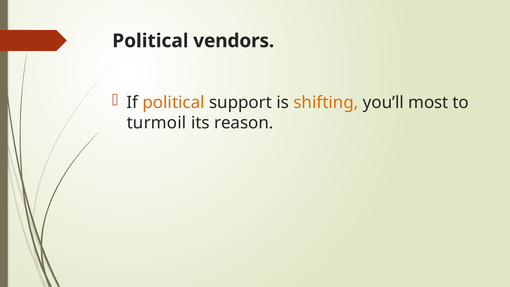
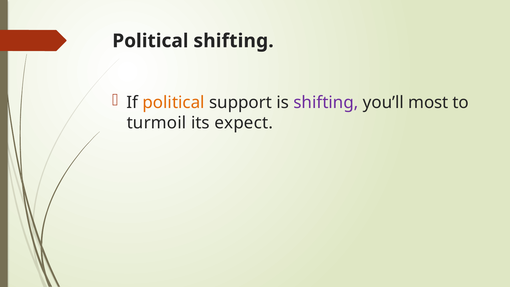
Political vendors: vendors -> shifting
shifting at (326, 103) colour: orange -> purple
reason: reason -> expect
